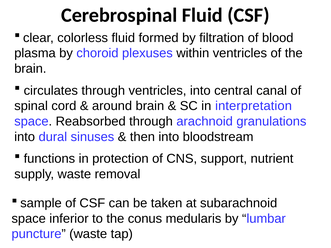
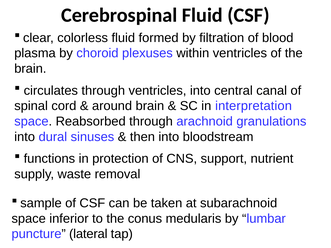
puncture waste: waste -> lateral
